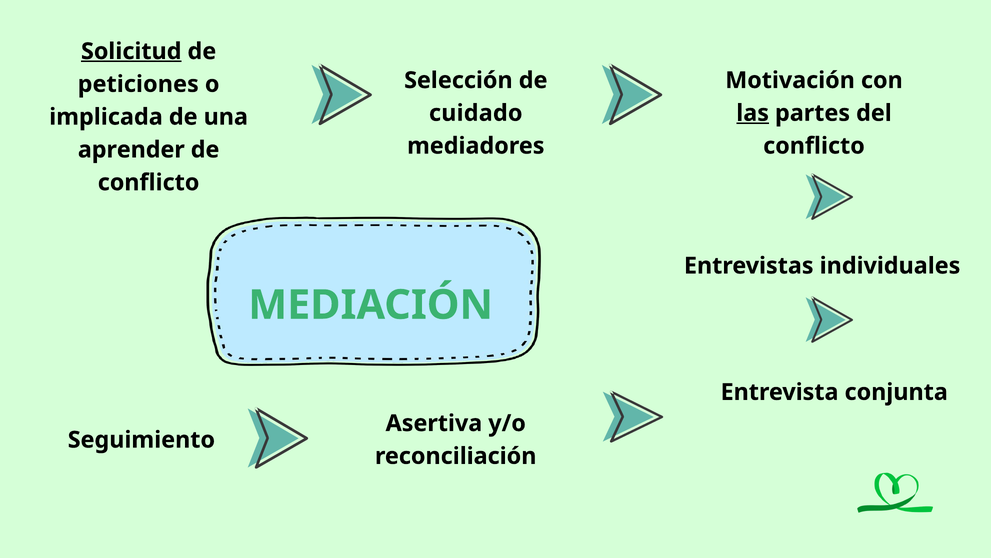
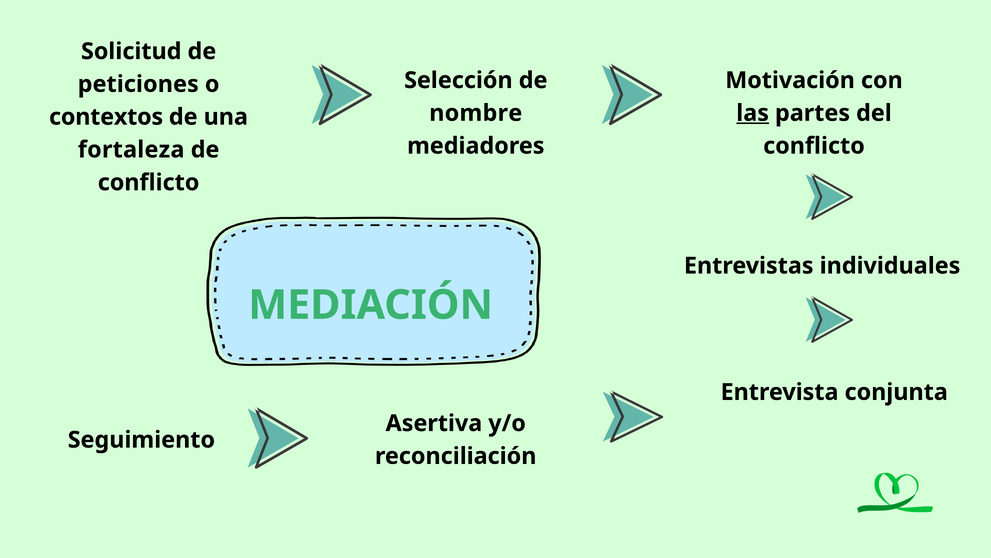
Solicitud underline: present -> none
cuidado: cuidado -> nombre
implicada: implicada -> contextos
aprender: aprender -> fortaleza
